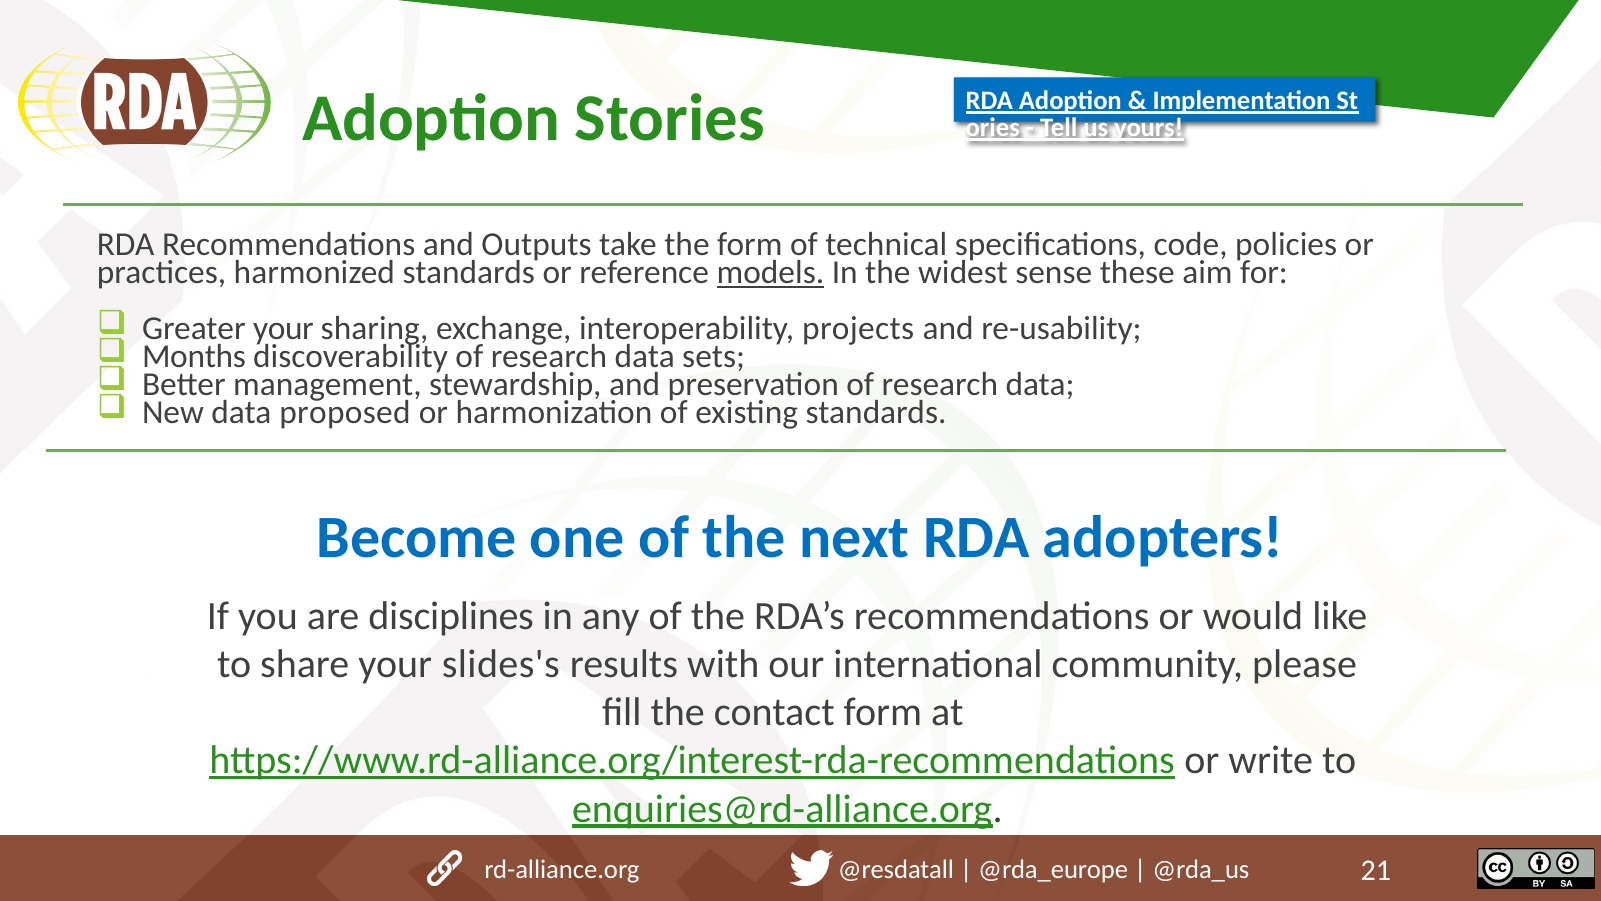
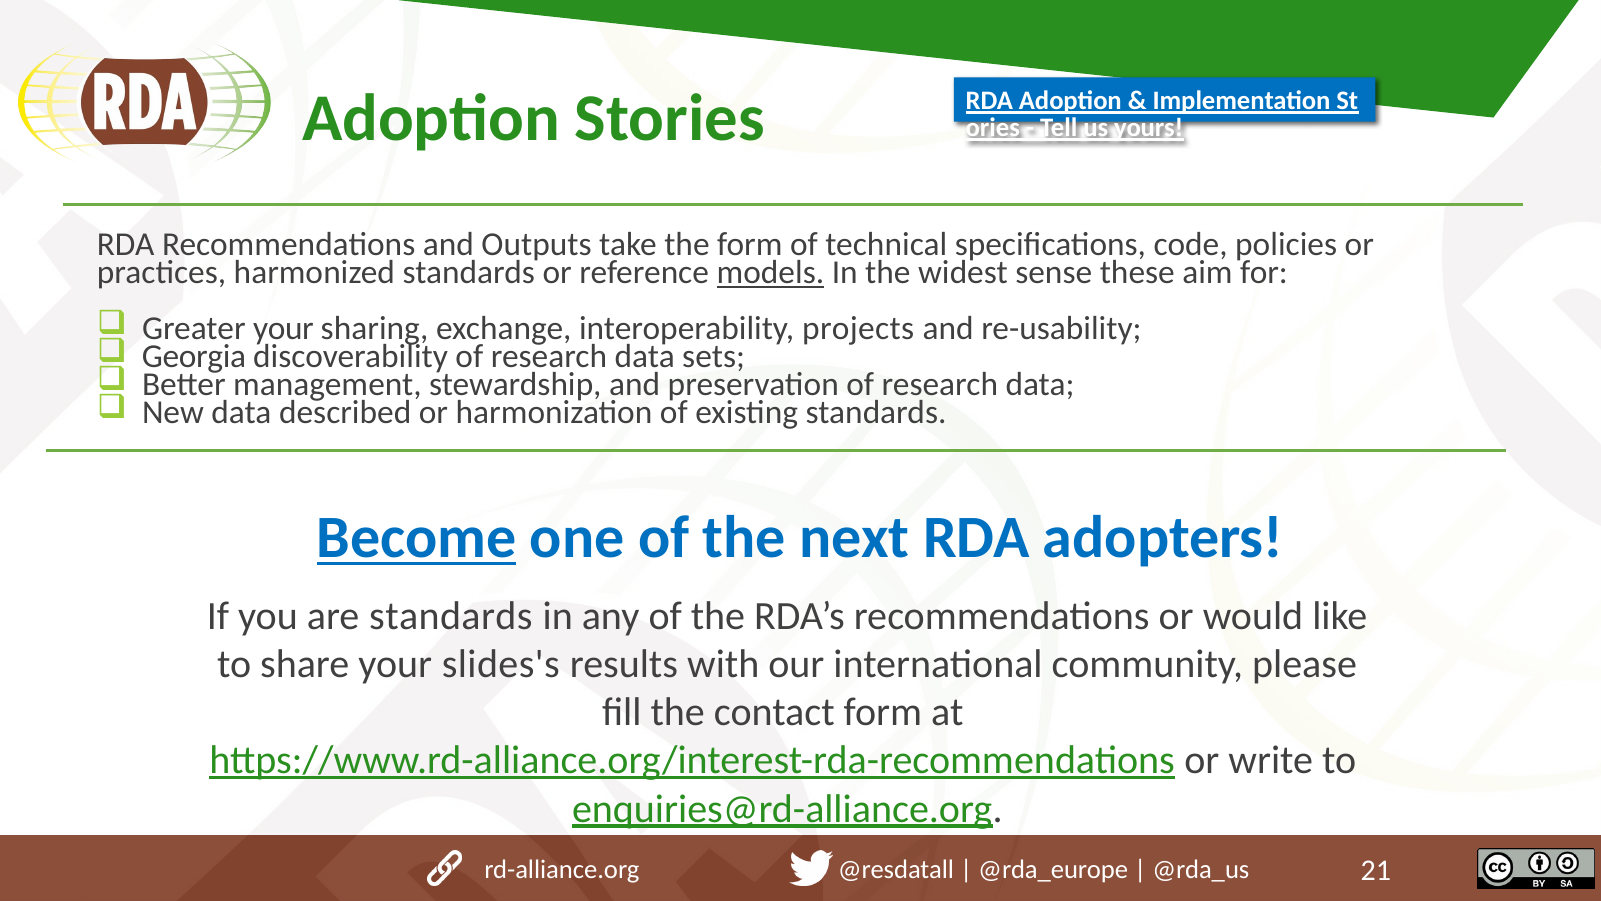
Months: Months -> Georgia
proposed: proposed -> described
Become underline: none -> present
are disciplines: disciplines -> standards
